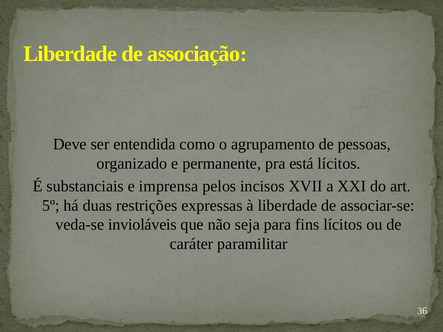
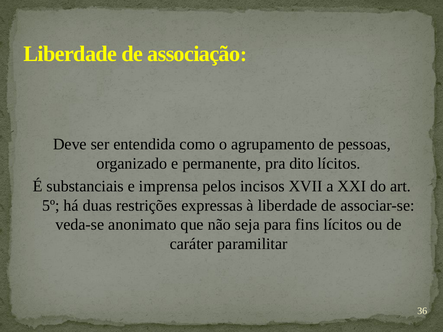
está: está -> dito
invioláveis: invioláveis -> anonimato
